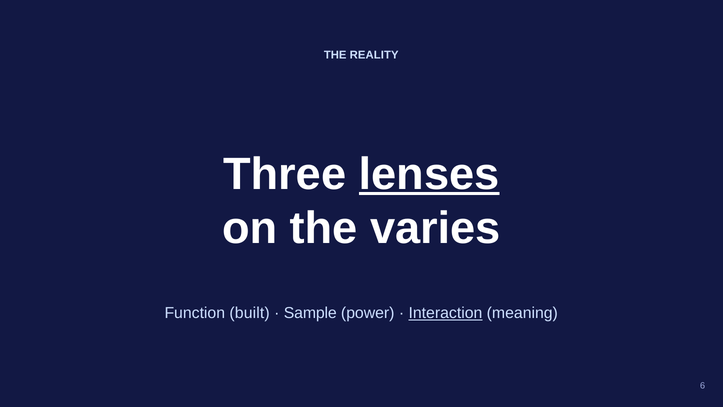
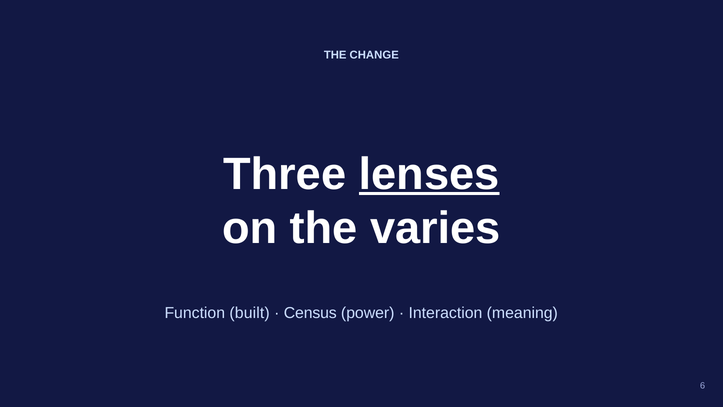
REALITY: REALITY -> CHANGE
Sample: Sample -> Census
Interaction underline: present -> none
